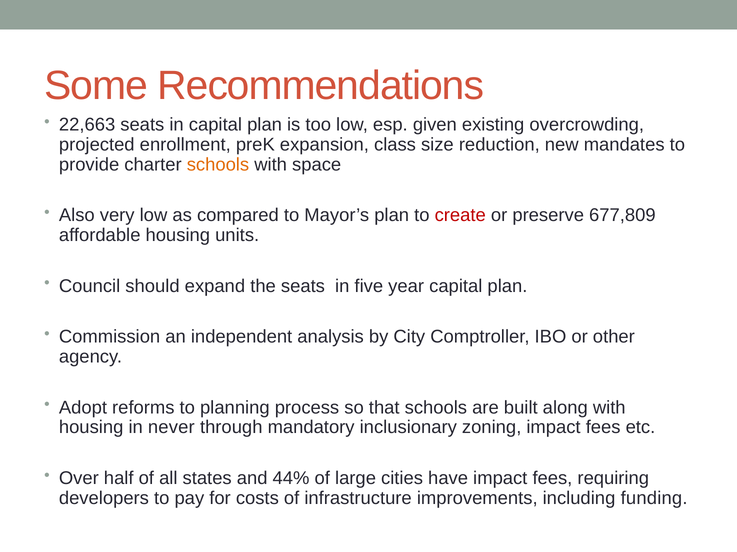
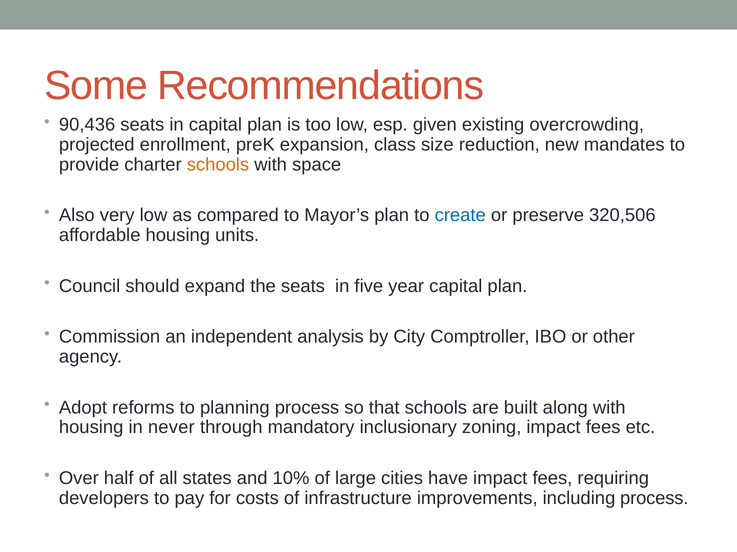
22,663: 22,663 -> 90,436
create colour: red -> blue
677,809: 677,809 -> 320,506
44%: 44% -> 10%
including funding: funding -> process
